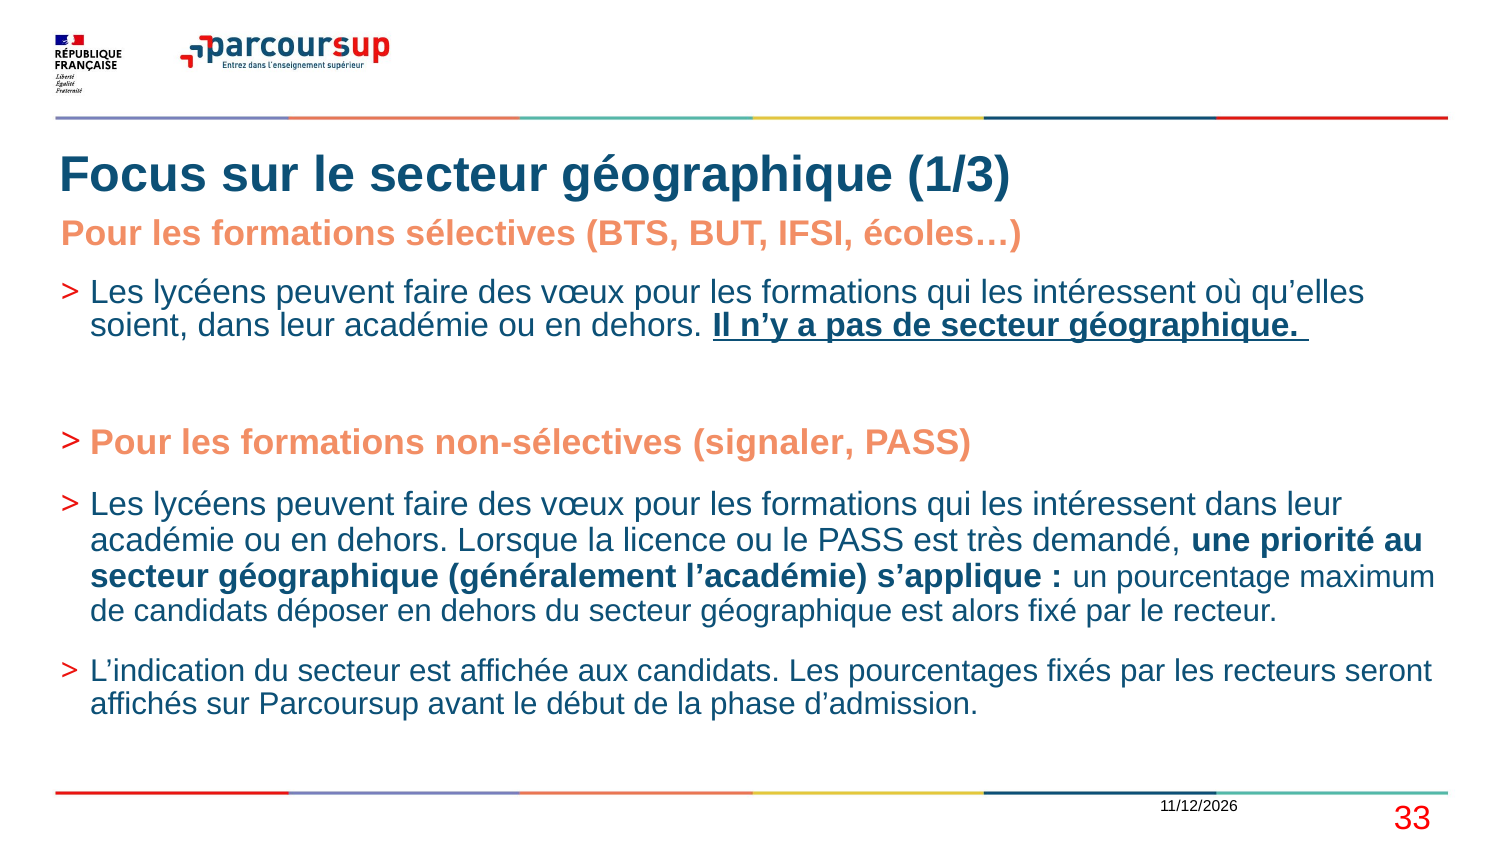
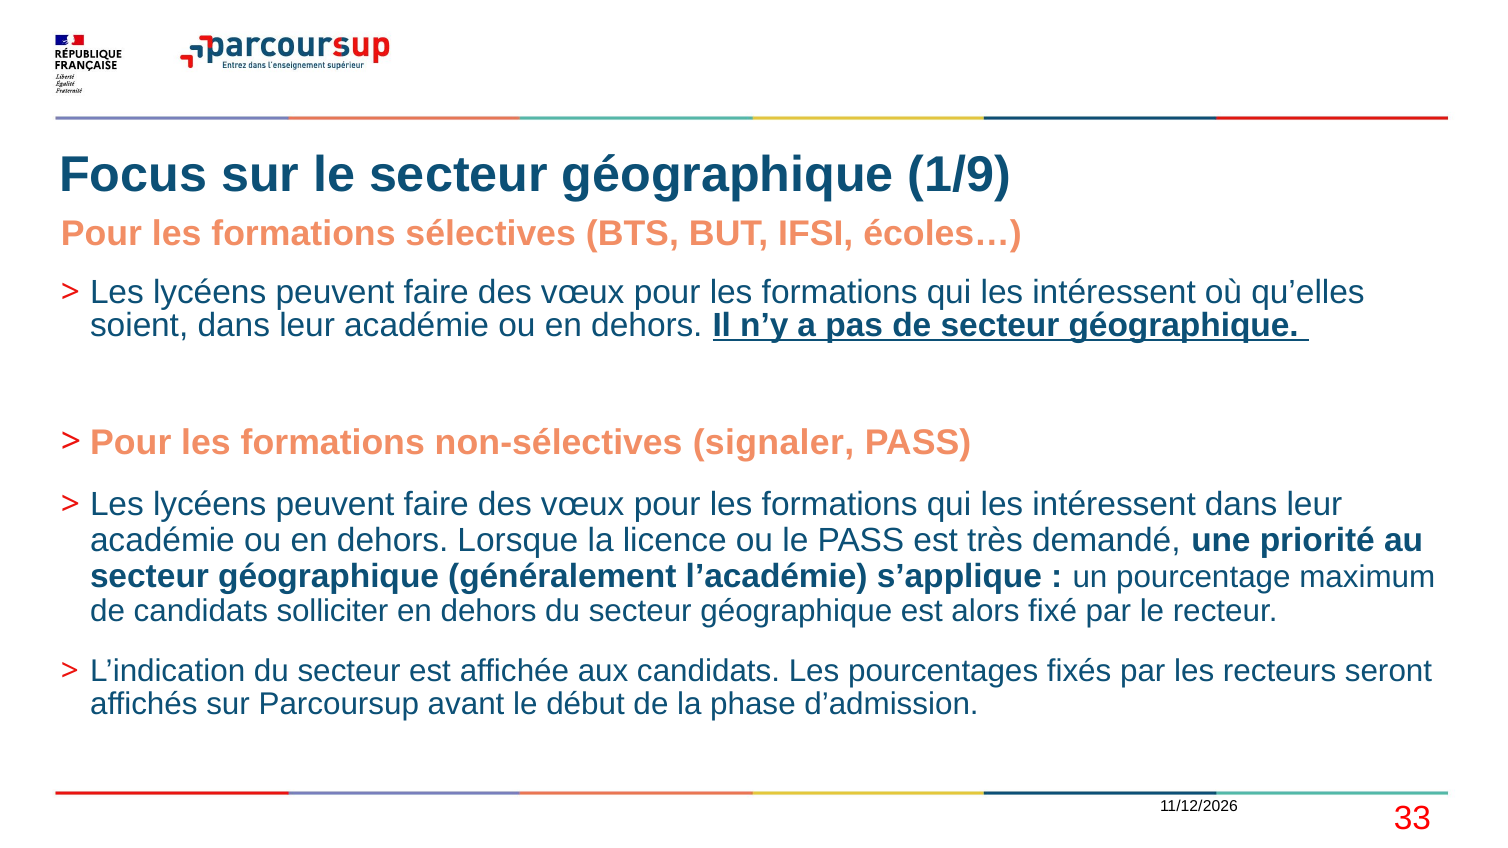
1/3: 1/3 -> 1/9
déposer: déposer -> solliciter
